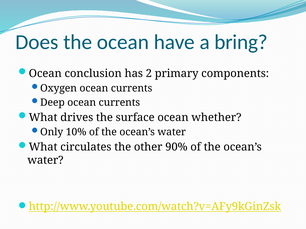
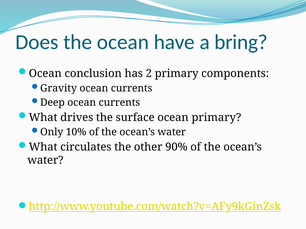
Oxygen: Oxygen -> Gravity
ocean whether: whether -> primary
